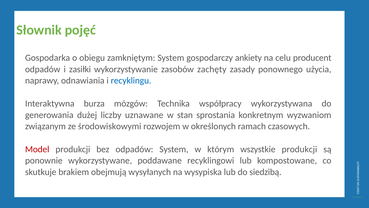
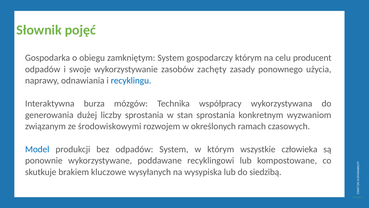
gospodarczy ankiety: ankiety -> którym
zasiłki: zasiłki -> swoje
liczby uznawane: uznawane -> sprostania
Model colour: red -> blue
wszystkie produkcji: produkcji -> człowieka
obejmują: obejmują -> kluczowe
